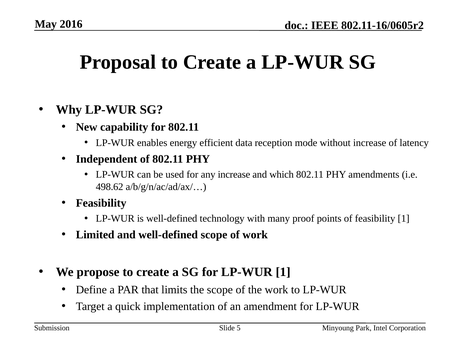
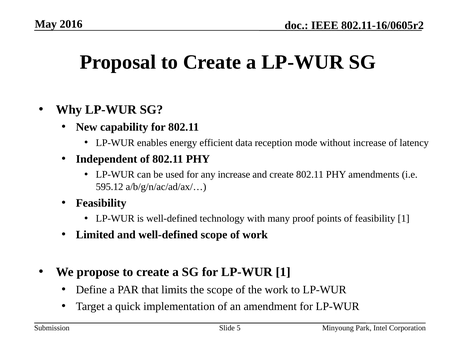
and which: which -> create
498.62: 498.62 -> 595.12
